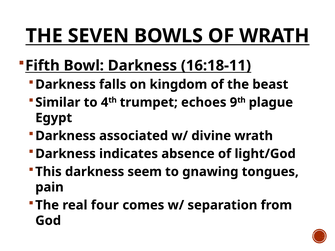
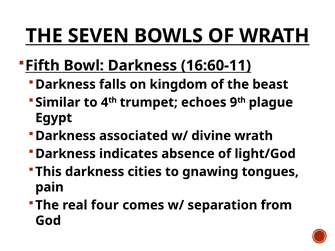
16:18-11: 16:18-11 -> 16:60-11
seem: seem -> cities
